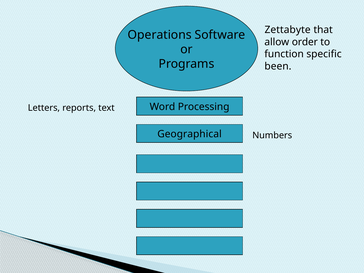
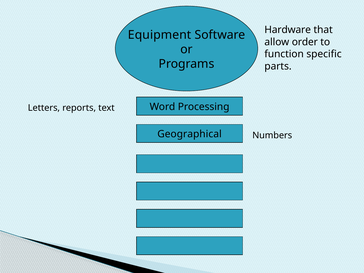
Zettabyte: Zettabyte -> Hardware
Operations: Operations -> Equipment
been: been -> parts
